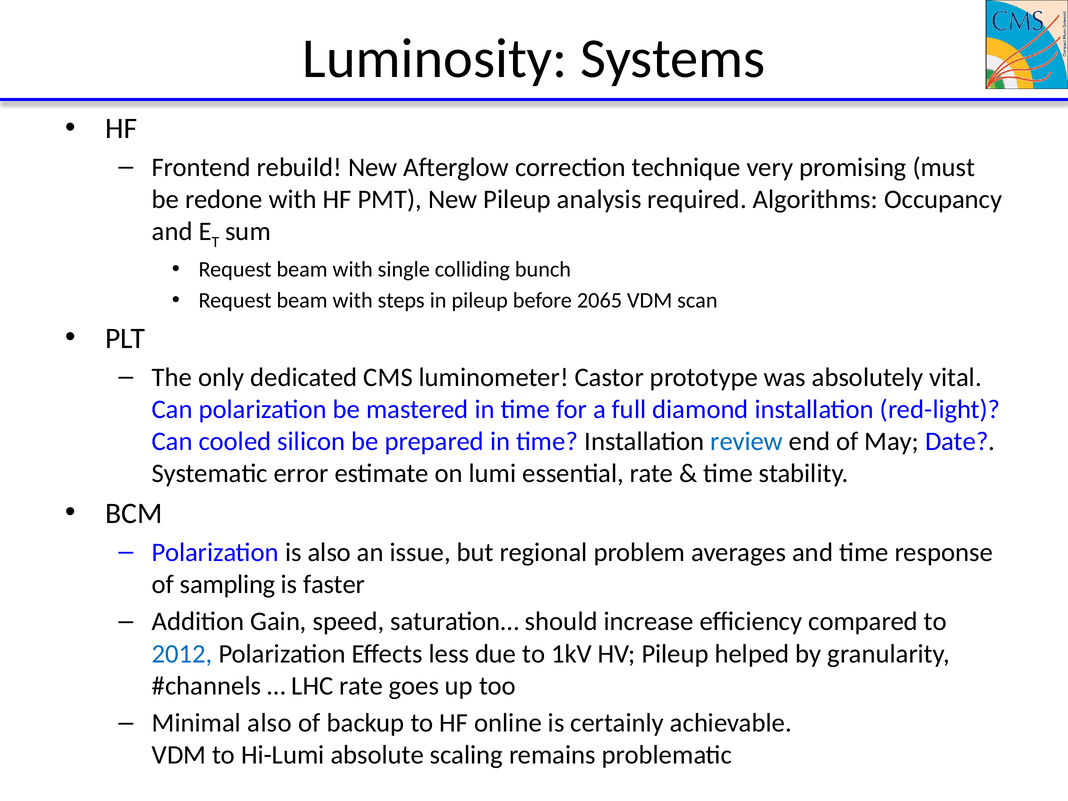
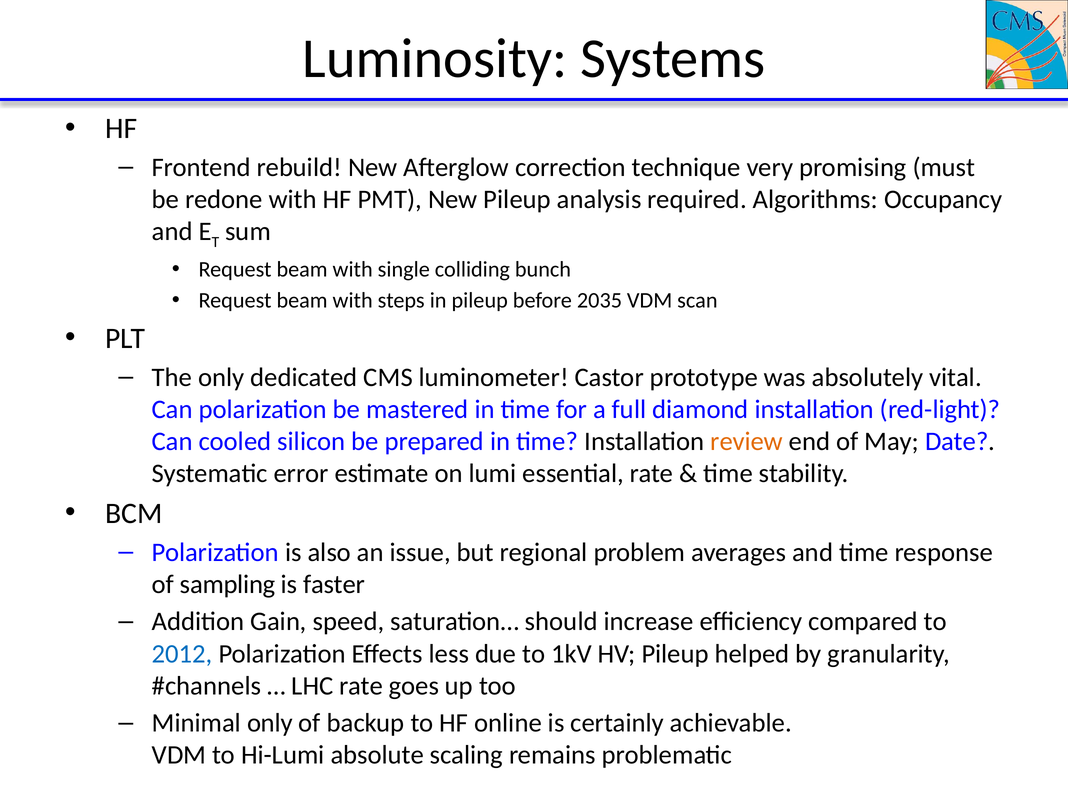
2065: 2065 -> 2035
review colour: blue -> orange
Minimal also: also -> only
